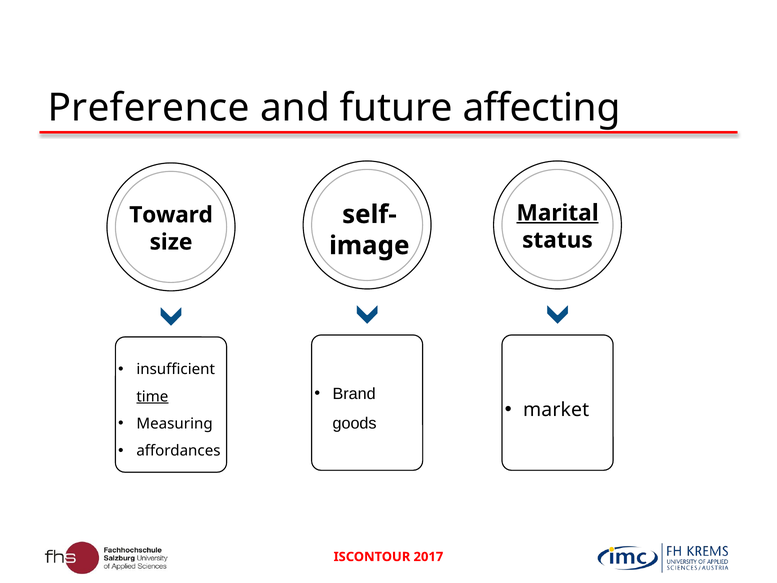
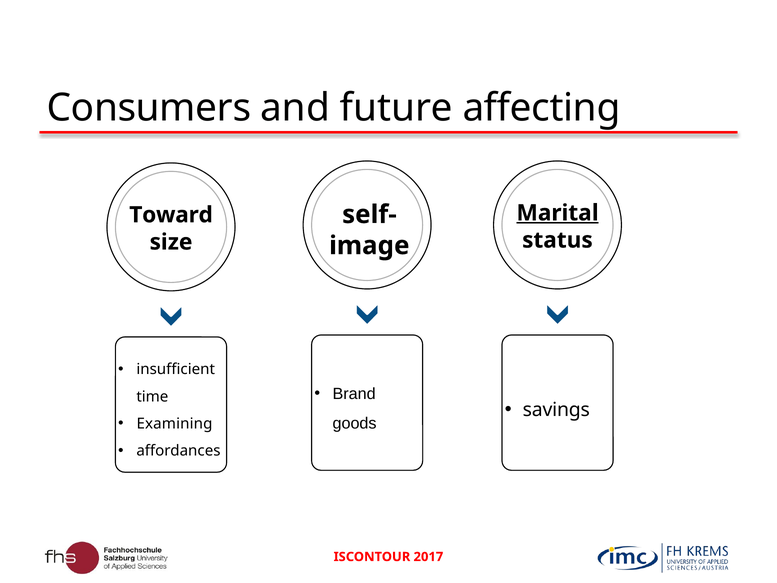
Preference: Preference -> Consumers
time underline: present -> none
market: market -> savings
Measuring: Measuring -> Examining
